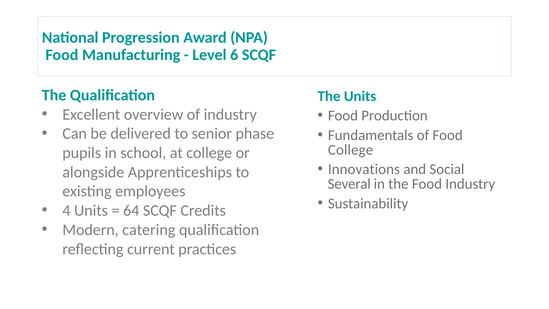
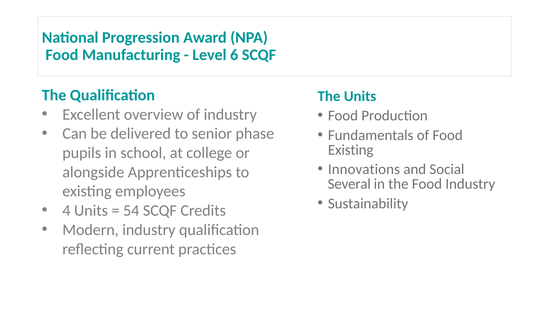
College at (351, 150): College -> Existing
64: 64 -> 54
Modern catering: catering -> industry
